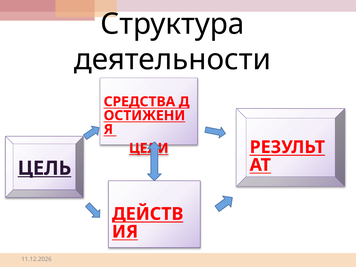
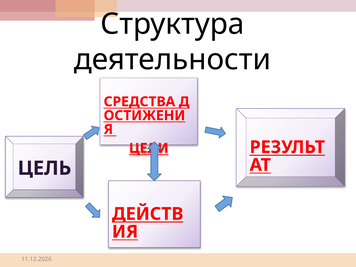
ЦЕЛЬ underline: present -> none
